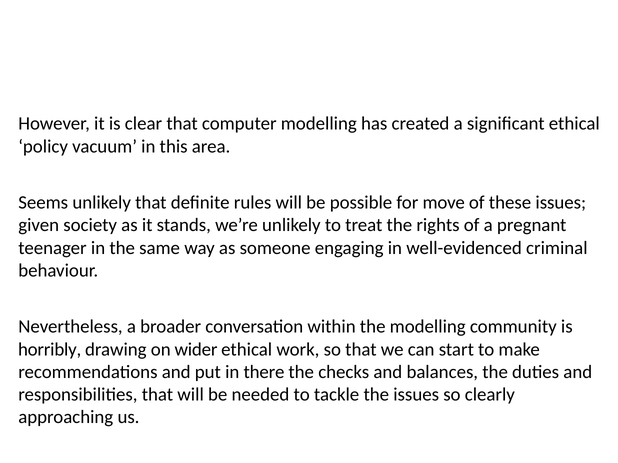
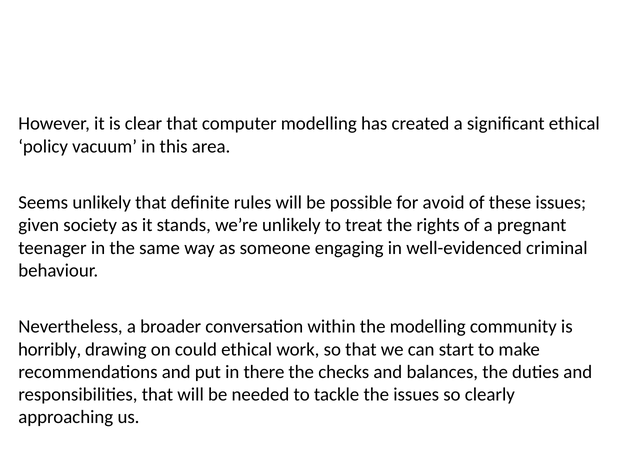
move: move -> avoid
wider: wider -> could
